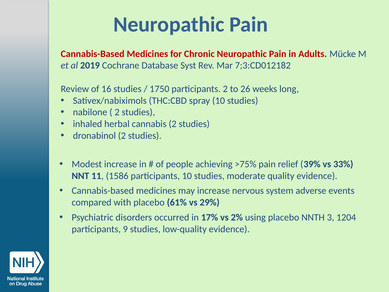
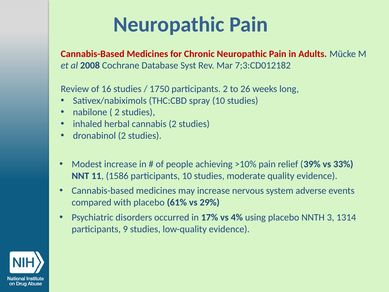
2019: 2019 -> 2008
>75%: >75% -> >10%
2%: 2% -> 4%
1204: 1204 -> 1314
